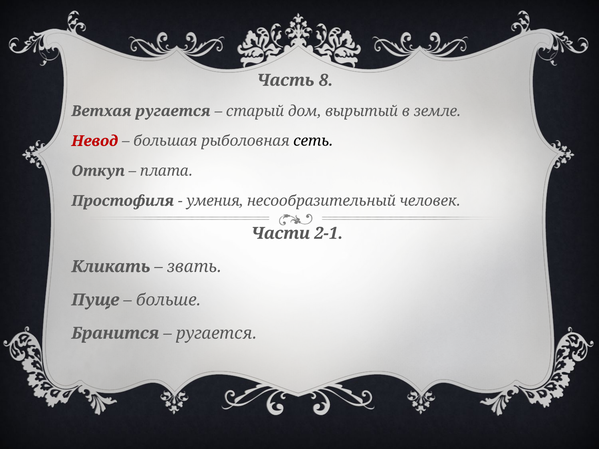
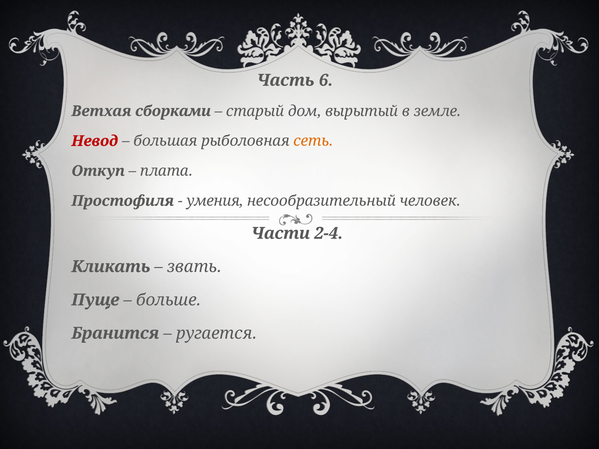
8: 8 -> 6
Ветхая ругается: ругается -> сборками
сеть colour: black -> orange
2-1: 2-1 -> 2-4
